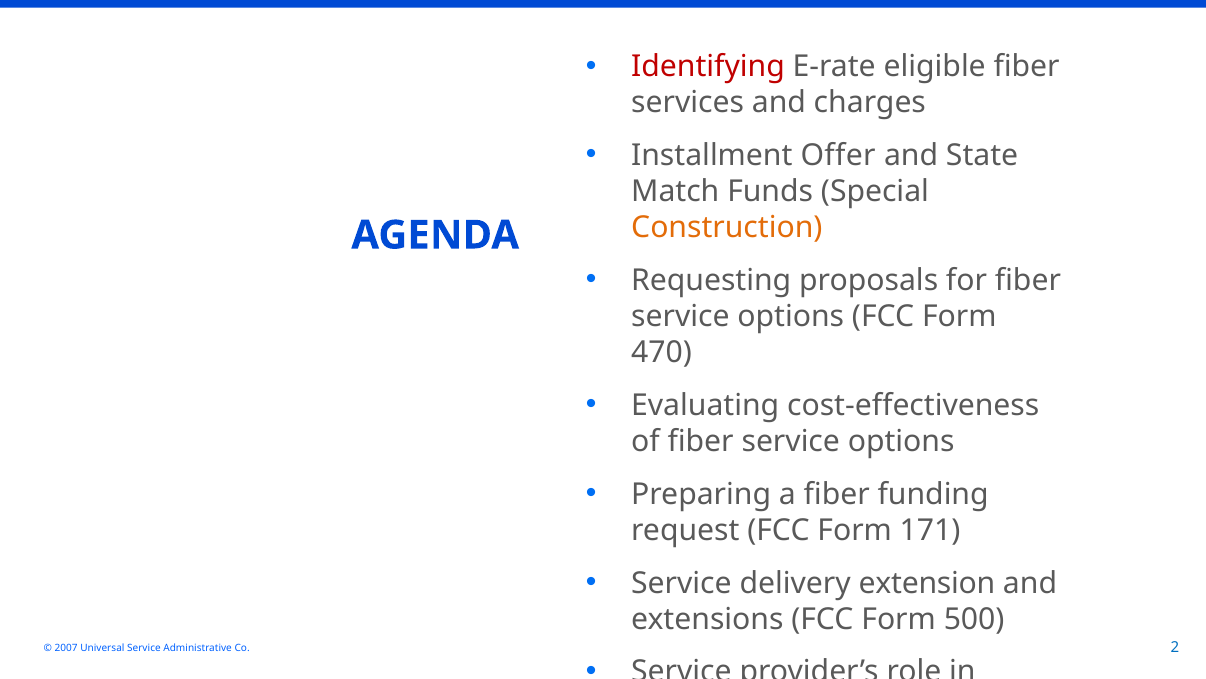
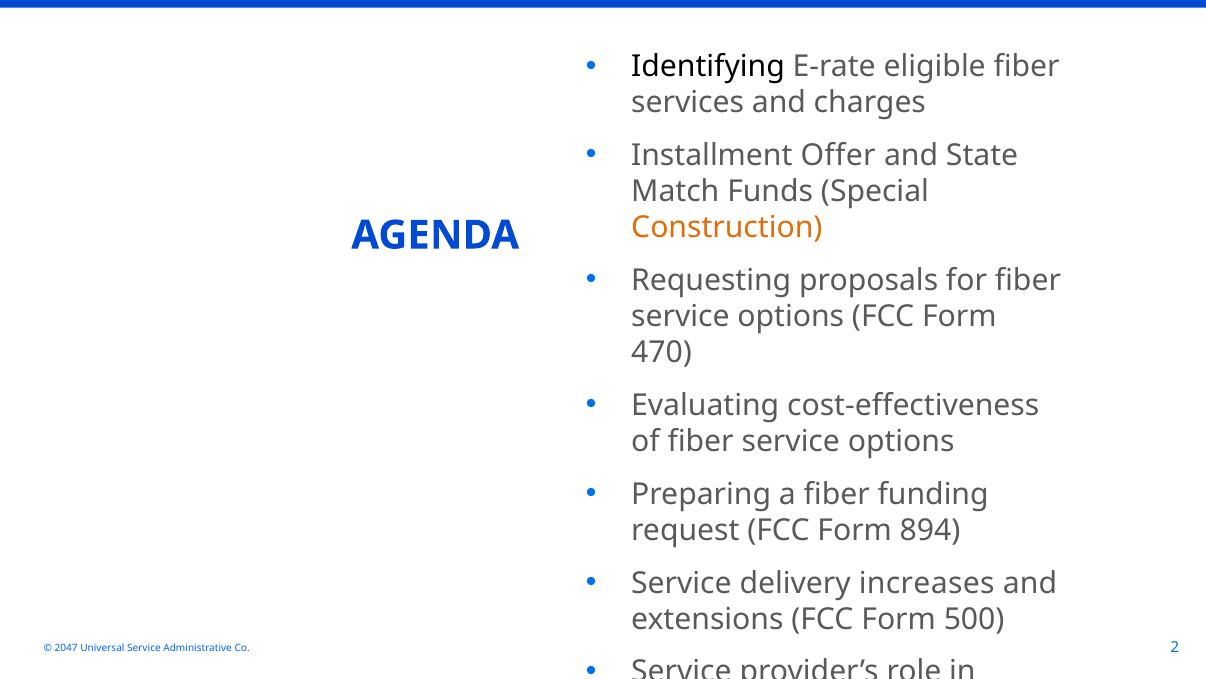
Identifying colour: red -> black
171: 171 -> 894
extension: extension -> increases
2007: 2007 -> 2047
